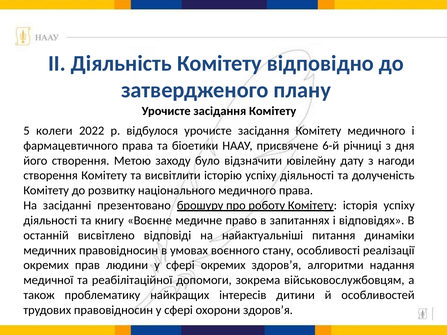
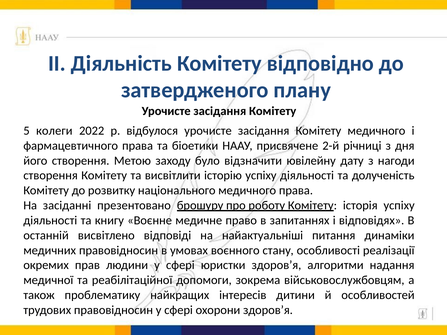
6-й: 6-й -> 2-й
сфері окремих: окремих -> юристки
